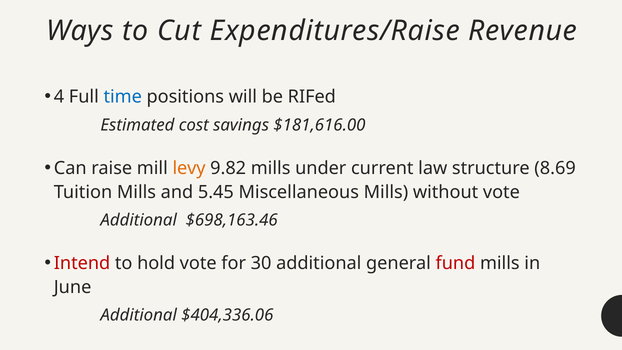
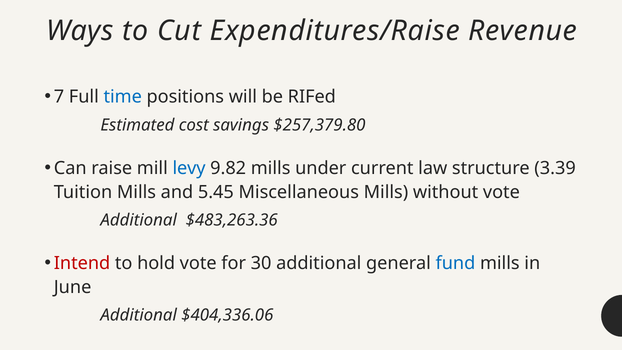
4: 4 -> 7
$181,616.00: $181,616.00 -> $257,379.80
levy colour: orange -> blue
8.69: 8.69 -> 3.39
$698,163.46: $698,163.46 -> $483,263.36
fund colour: red -> blue
